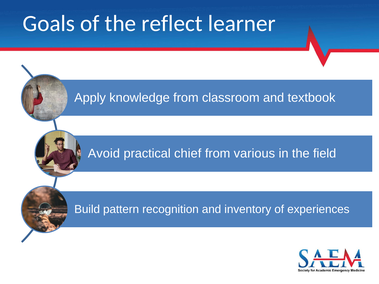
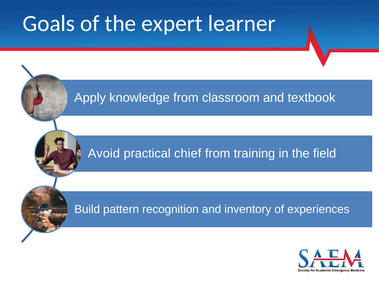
reflect: reflect -> expert
various: various -> training
